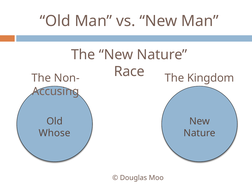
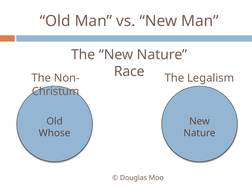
Kingdom: Kingdom -> Legalism
Accusing: Accusing -> Christum
